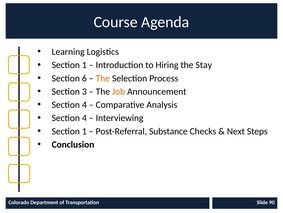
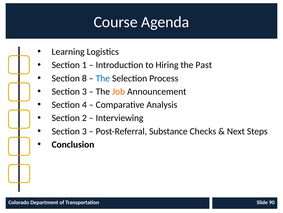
Stay: Stay -> Past
6: 6 -> 8
The at (103, 78) colour: orange -> blue
4 at (84, 118): 4 -> 2
1 at (84, 131): 1 -> 3
